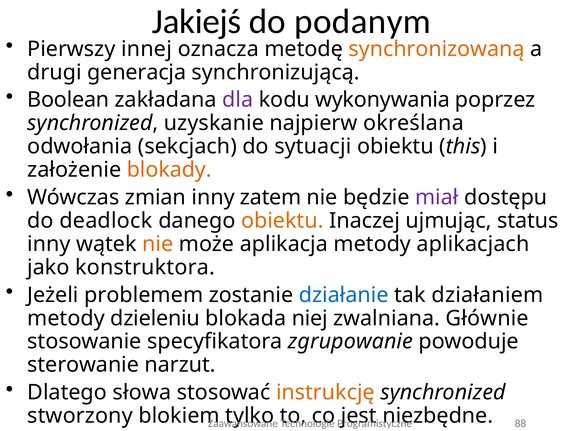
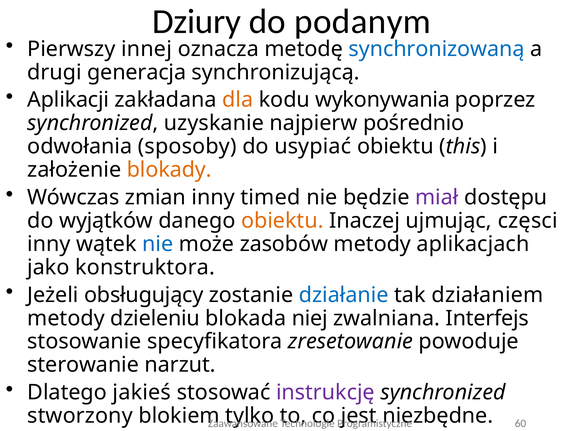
Jakiejś: Jakiejś -> Dziury
synchronizowaną colour: orange -> blue
Boolean: Boolean -> Aplikacji
dla colour: purple -> orange
określana: określana -> pośrednio
sekcjach: sekcjach -> sposoby
sytuacji: sytuacji -> usypiać
zatem: zatem -> timed
deadlock: deadlock -> wyjątków
status: status -> częsci
nie at (158, 244) colour: orange -> blue
aplikacja: aplikacja -> zasobów
problemem: problemem -> obsługujący
Głównie: Głównie -> Interfejs
zgrupowanie: zgrupowanie -> zresetowanie
słowa: słowa -> jakieś
instrukcję colour: orange -> purple
88: 88 -> 60
